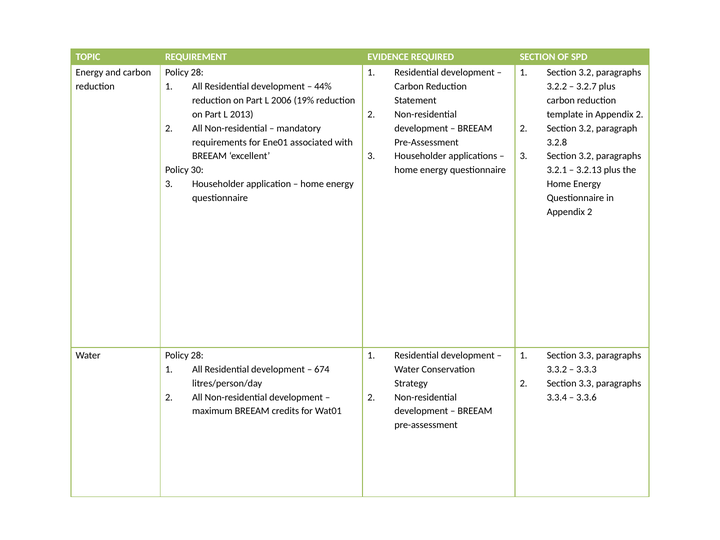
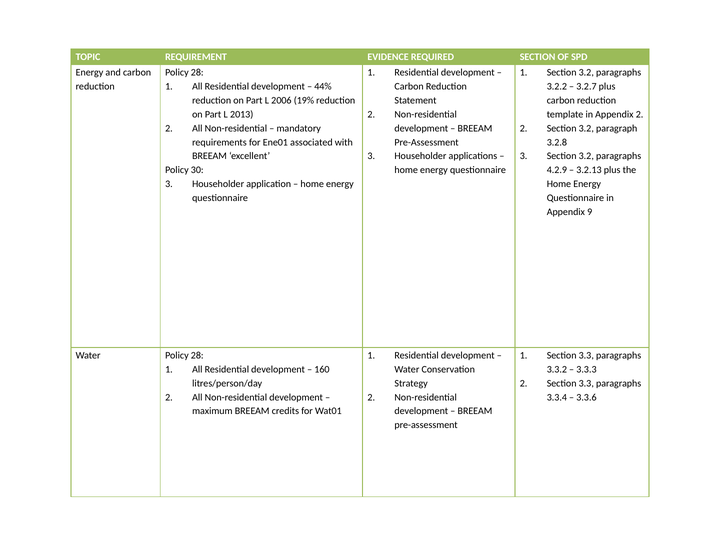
3.2.1: 3.2.1 -> 4.2.9
2 at (590, 212): 2 -> 9
674: 674 -> 160
